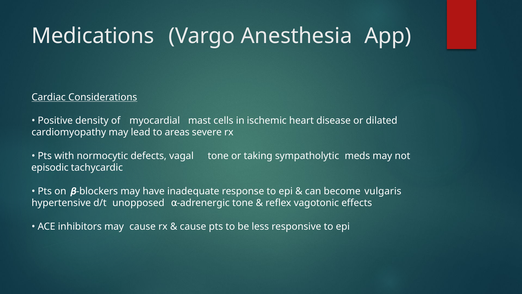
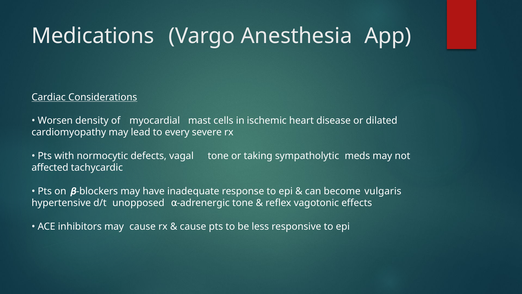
Positive: Positive -> Worsen
areas: areas -> every
episodic: episodic -> affected
